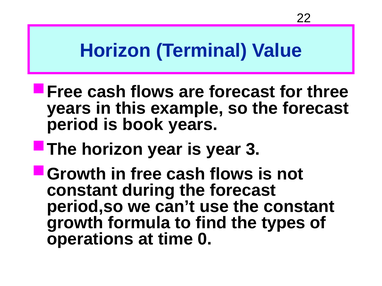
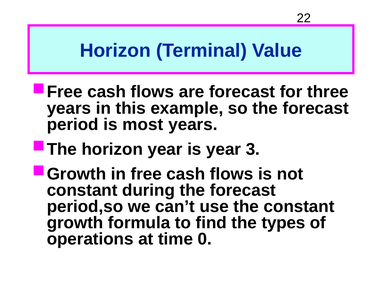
book: book -> most
